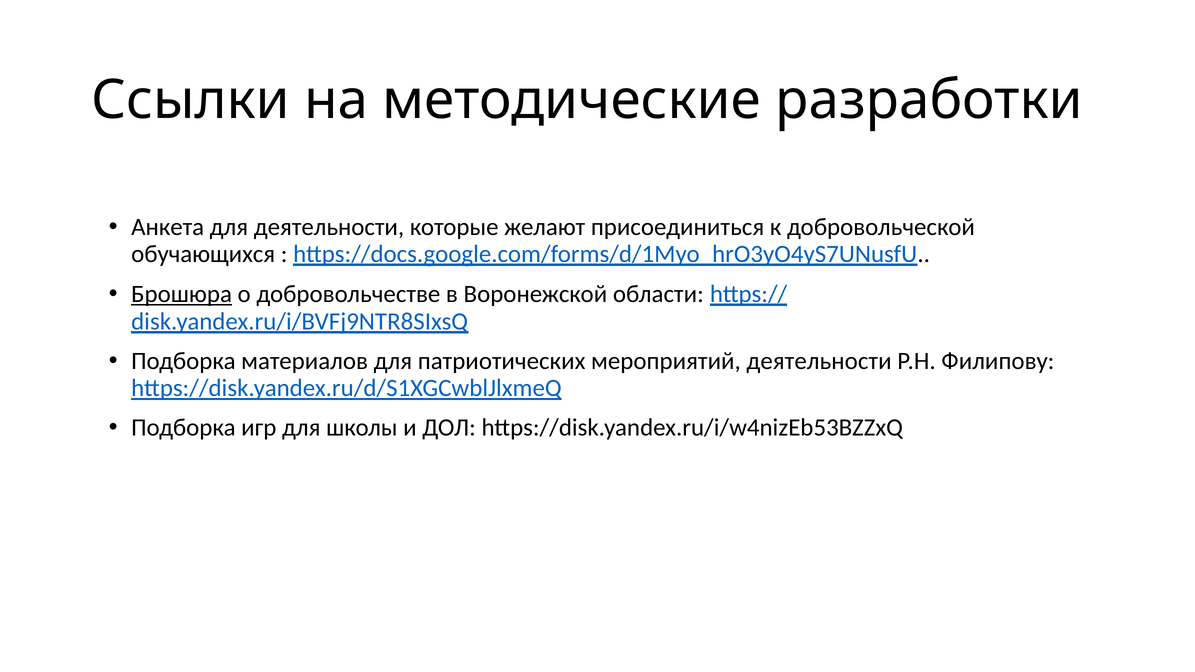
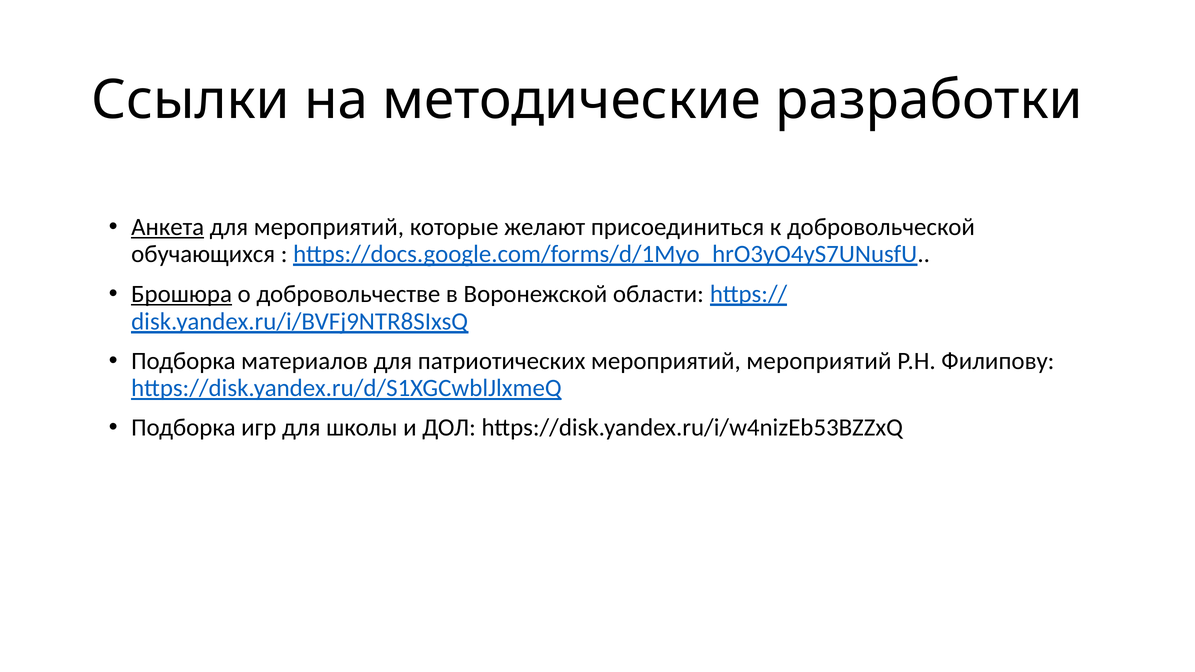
Анкета underline: none -> present
для деятельности: деятельности -> мероприятий
мероприятий деятельности: деятельности -> мероприятий
